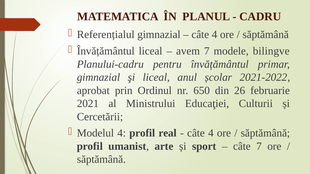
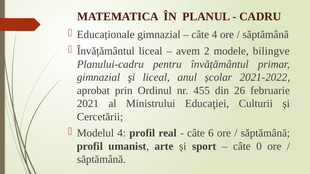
Referențialul: Referențialul -> Educaționale
avem 7: 7 -> 2
650: 650 -> 455
4 at (211, 133): 4 -> 6
câte 7: 7 -> 0
